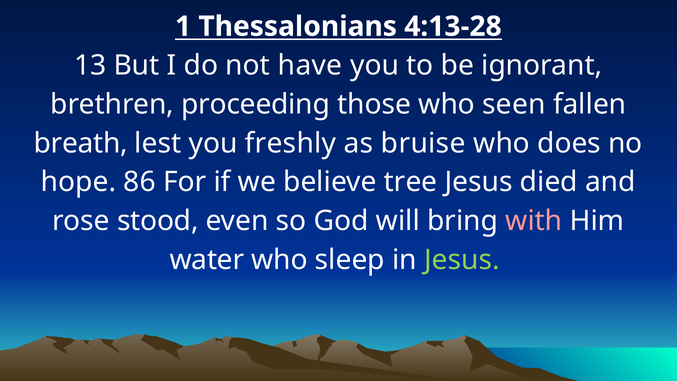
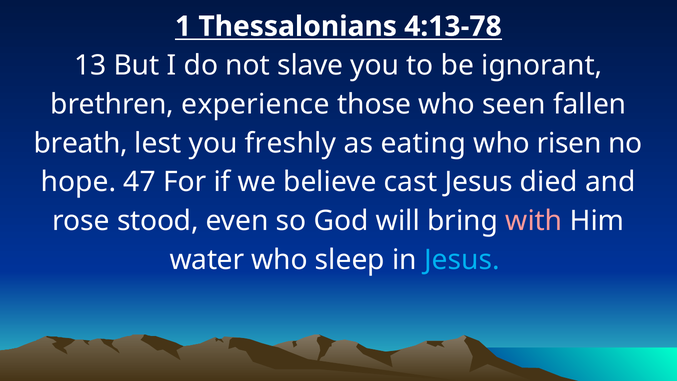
4:13-28: 4:13-28 -> 4:13-78
have: have -> slave
proceeding: proceeding -> experience
bruise: bruise -> eating
does: does -> risen
86: 86 -> 47
tree: tree -> cast
Jesus at (462, 260) colour: light green -> light blue
